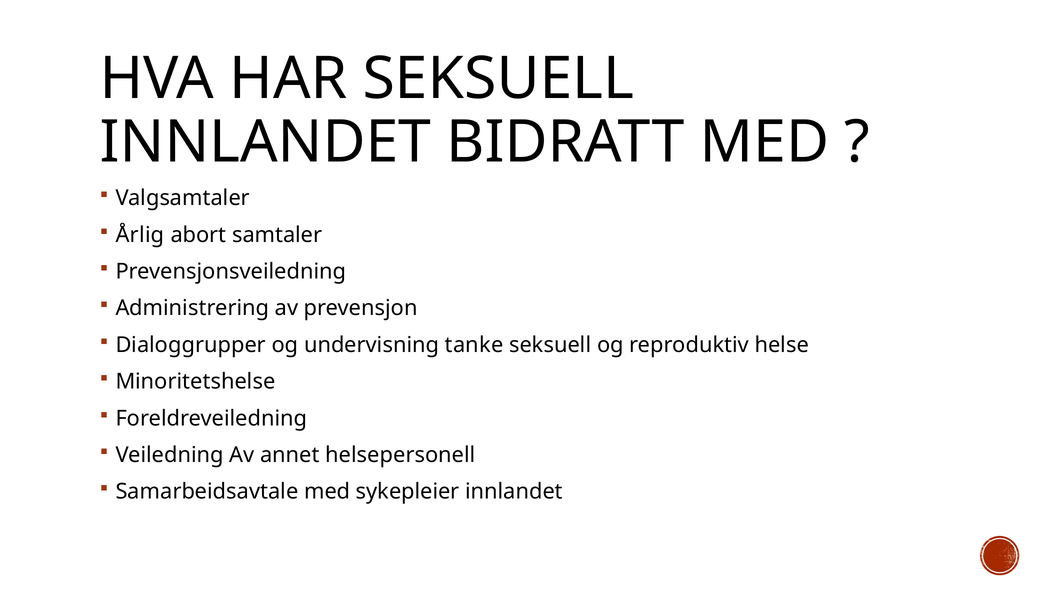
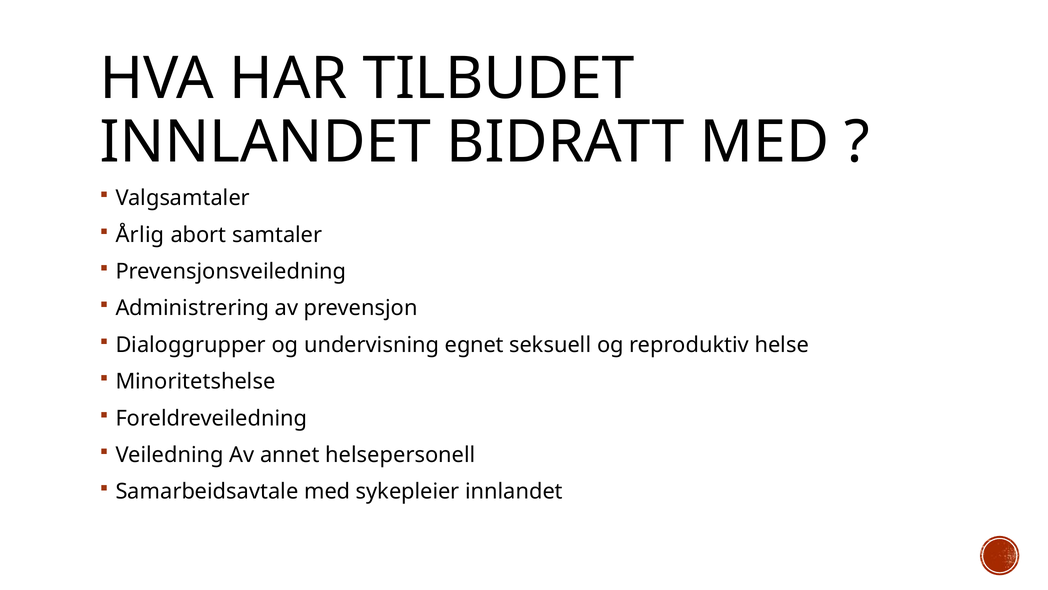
HAR SEKSUELL: SEKSUELL -> TILBUDET
tanke: tanke -> egnet
